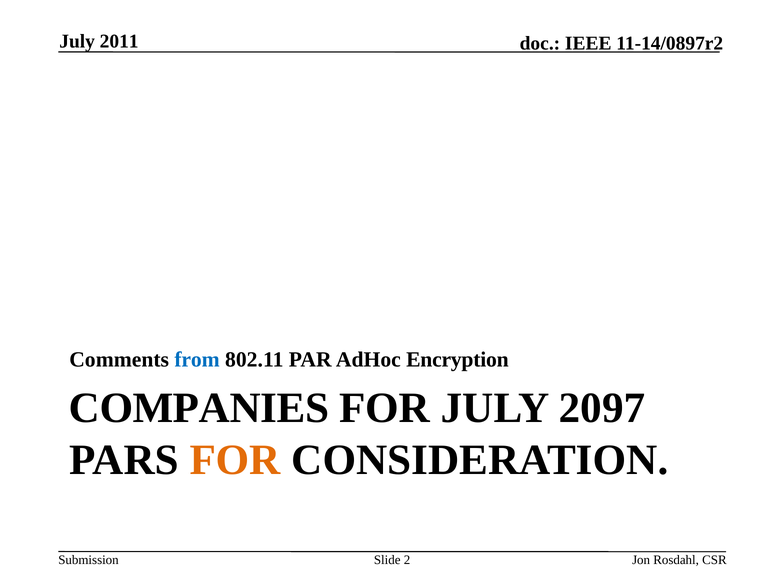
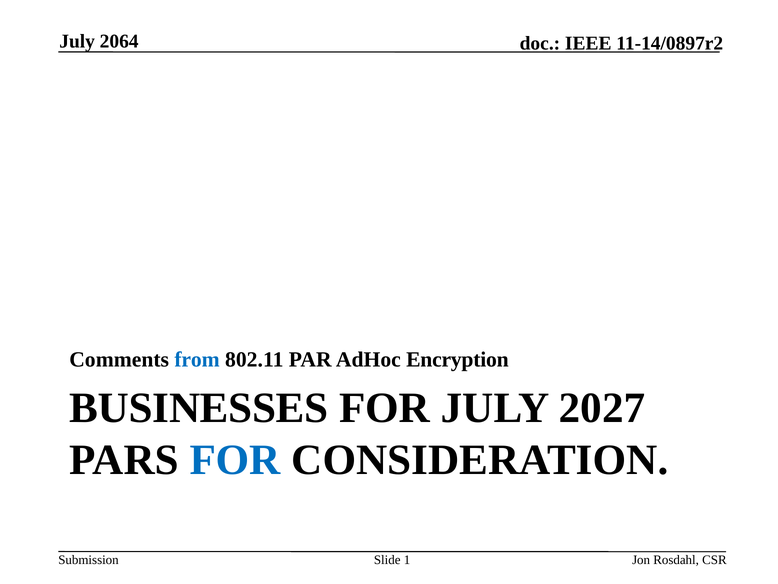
2011: 2011 -> 2064
COMPANIES: COMPANIES -> BUSINESSES
2097: 2097 -> 2027
FOR at (235, 460) colour: orange -> blue
2: 2 -> 1
